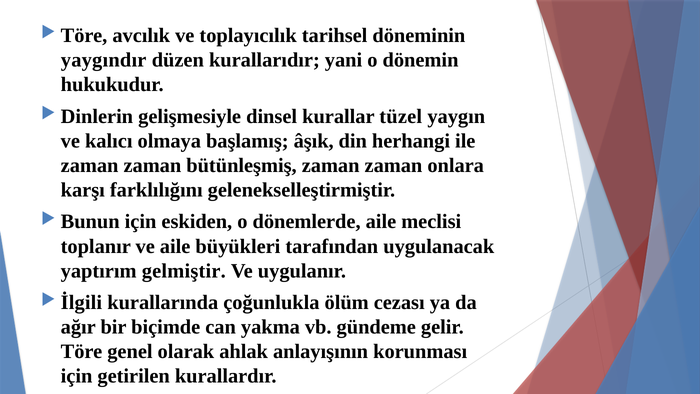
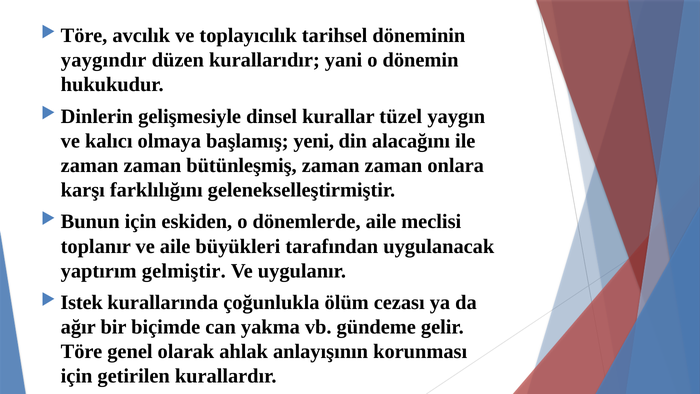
âşık: âşık -> yeni
herhangi: herhangi -> alacağını
İlgili: İlgili -> Istek
